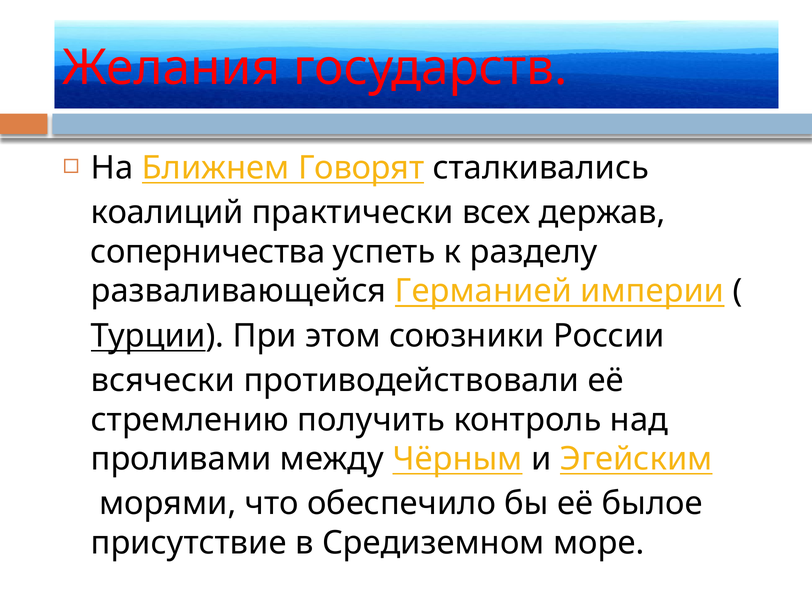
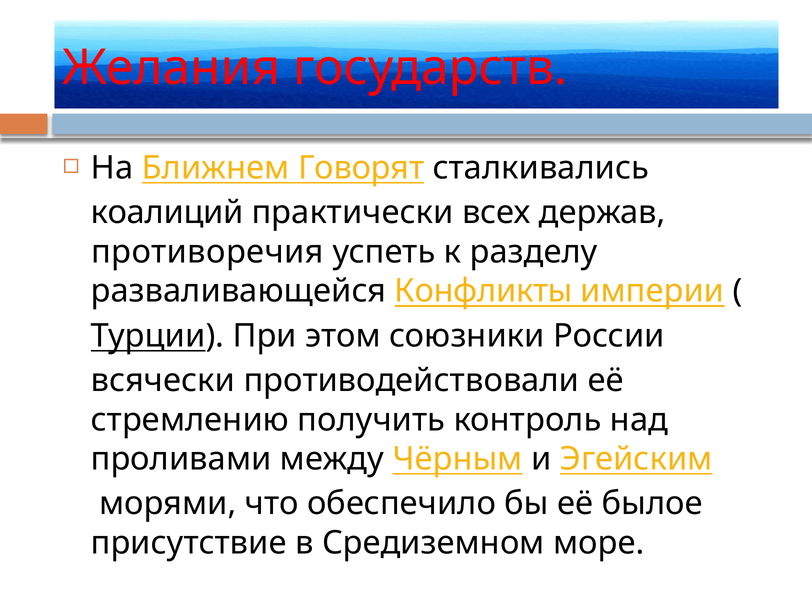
соперничества: соперничества -> противоречия
Германией: Германией -> Конфликты
